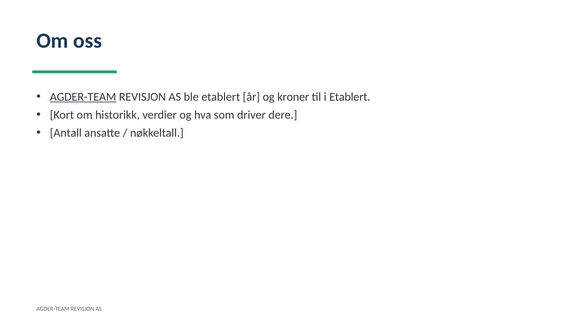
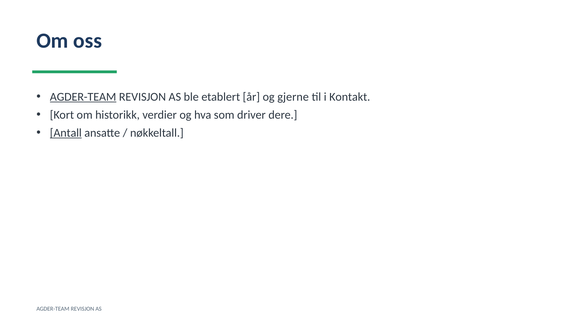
kroner: kroner -> gjerne
i Etablert: Etablert -> Kontakt
Antall underline: none -> present
